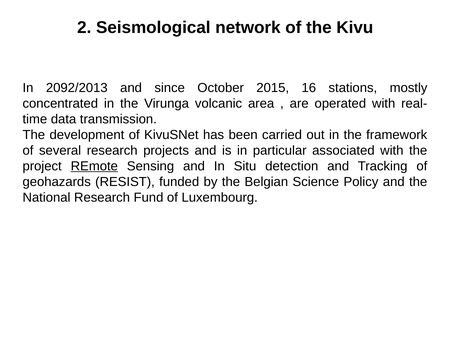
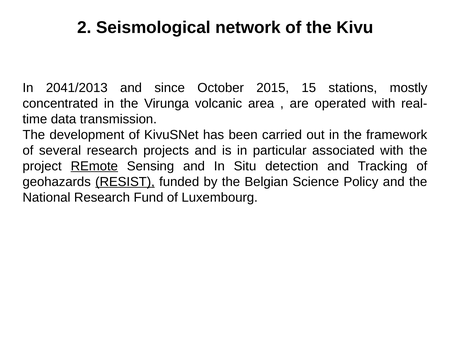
2092/2013: 2092/2013 -> 2041/2013
16: 16 -> 15
RESIST underline: none -> present
